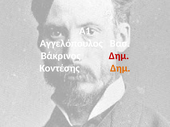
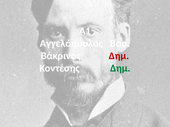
Δημ at (120, 68) colour: orange -> green
